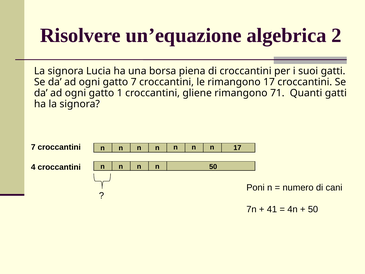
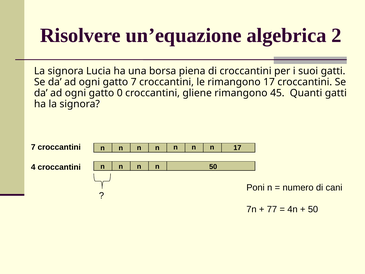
1: 1 -> 0
71: 71 -> 45
41: 41 -> 77
